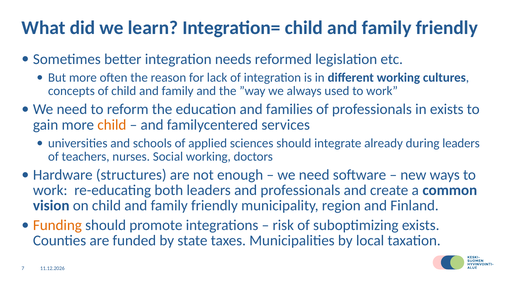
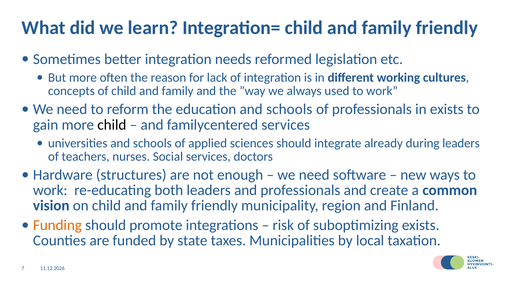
education and families: families -> schools
child at (112, 125) colour: orange -> black
Social working: working -> services
